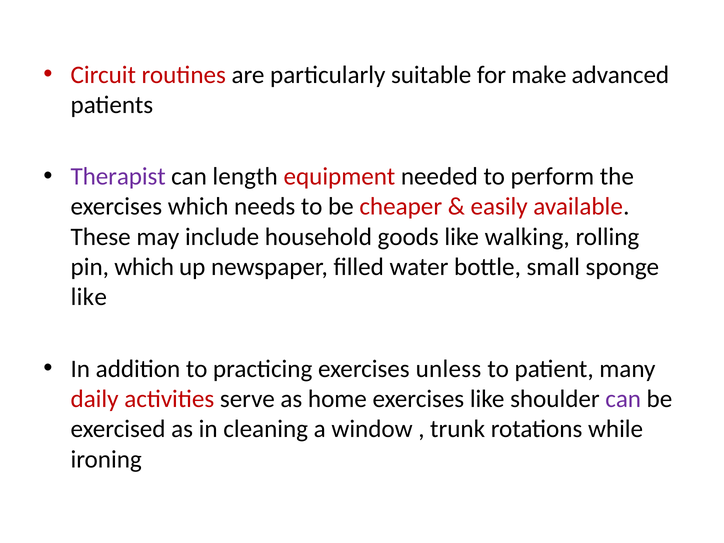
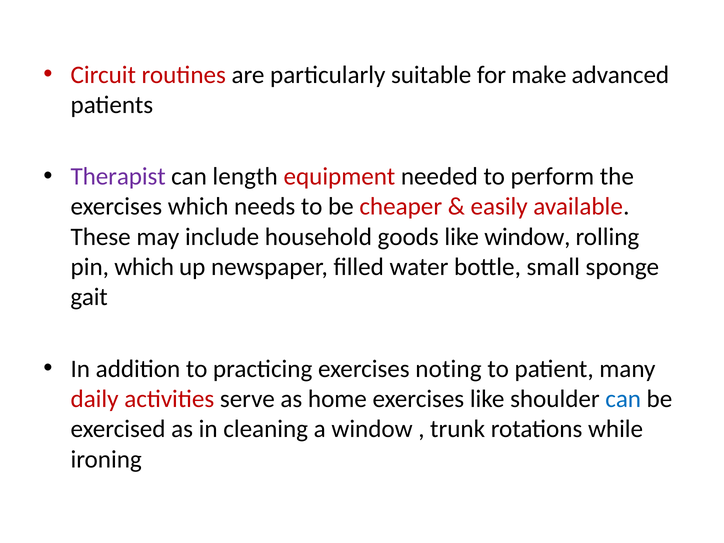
like walking: walking -> window
like at (89, 297): like -> gait
unless: unless -> noting
can at (623, 399) colour: purple -> blue
